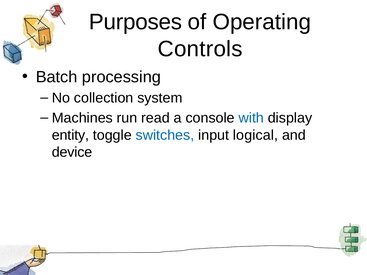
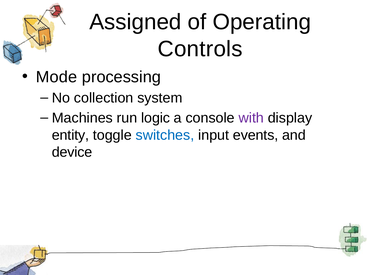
Purposes: Purposes -> Assigned
Batch: Batch -> Mode
read: read -> logic
with colour: blue -> purple
logical: logical -> events
